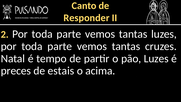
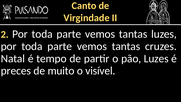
Responder: Responder -> Virgindade
estais: estais -> muito
acima: acima -> visível
